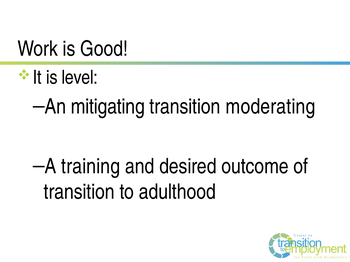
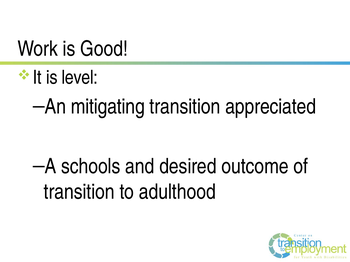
moderating: moderating -> appreciated
training: training -> schools
